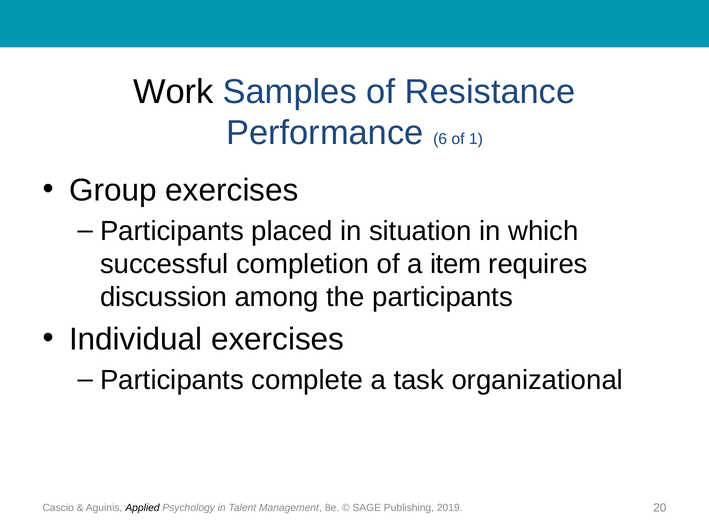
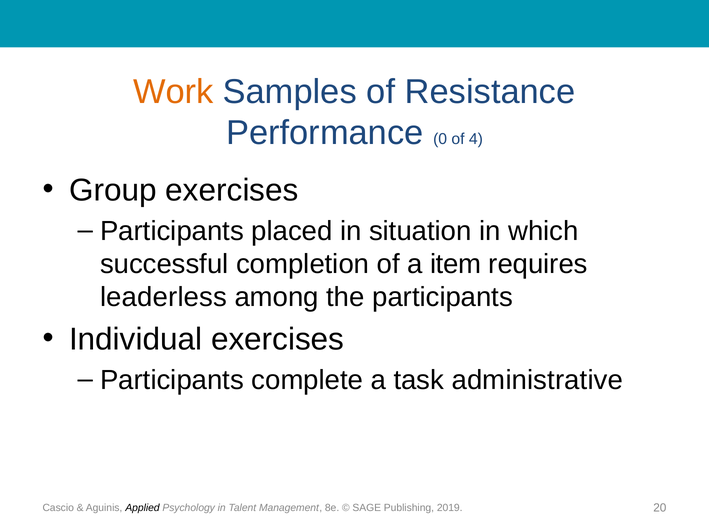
Work colour: black -> orange
6: 6 -> 0
1: 1 -> 4
discussion: discussion -> leaderless
organizational: organizational -> administrative
